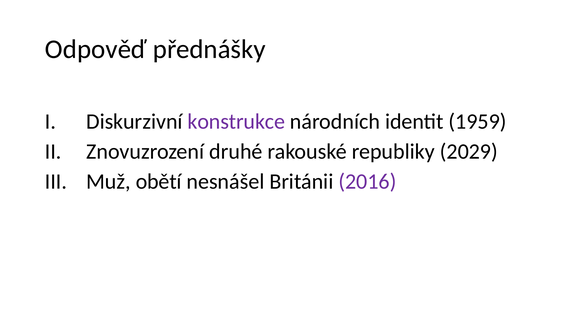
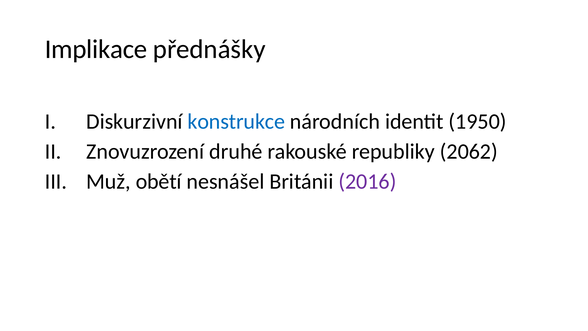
Odpověď: Odpověď -> Implikace
konstrukce colour: purple -> blue
1959: 1959 -> 1950
2029: 2029 -> 2062
